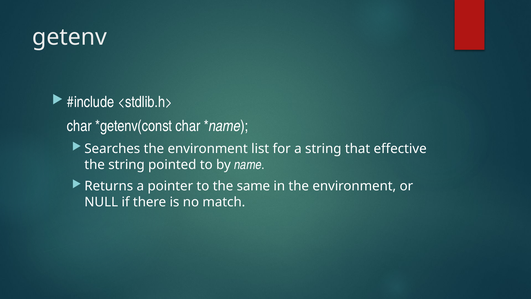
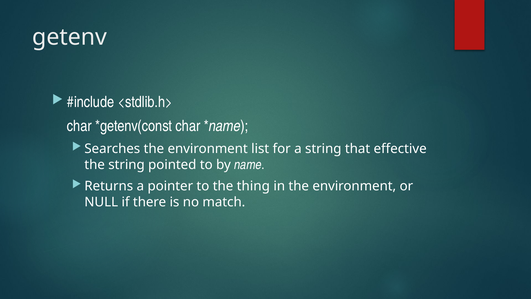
same: same -> thing
